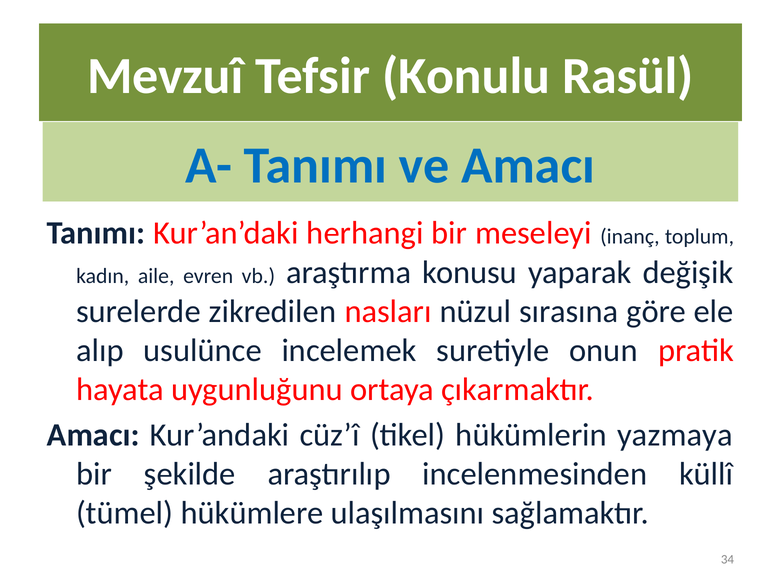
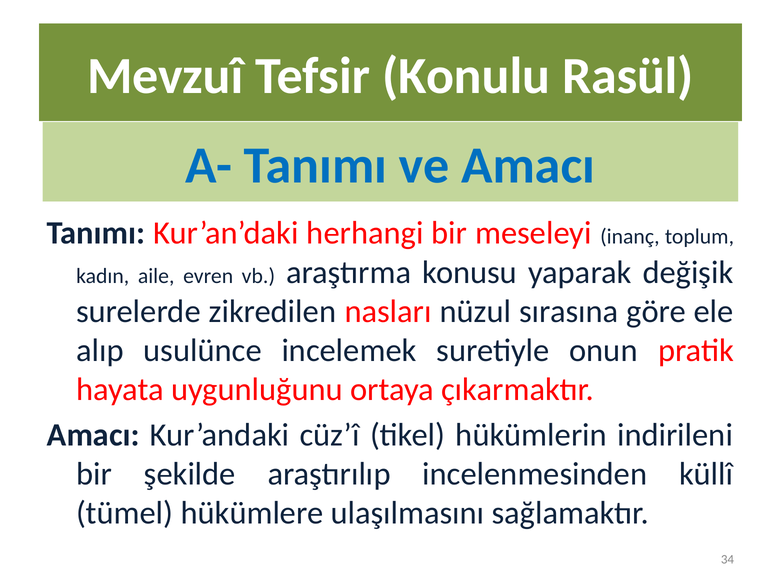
yazmaya: yazmaya -> indirileni
